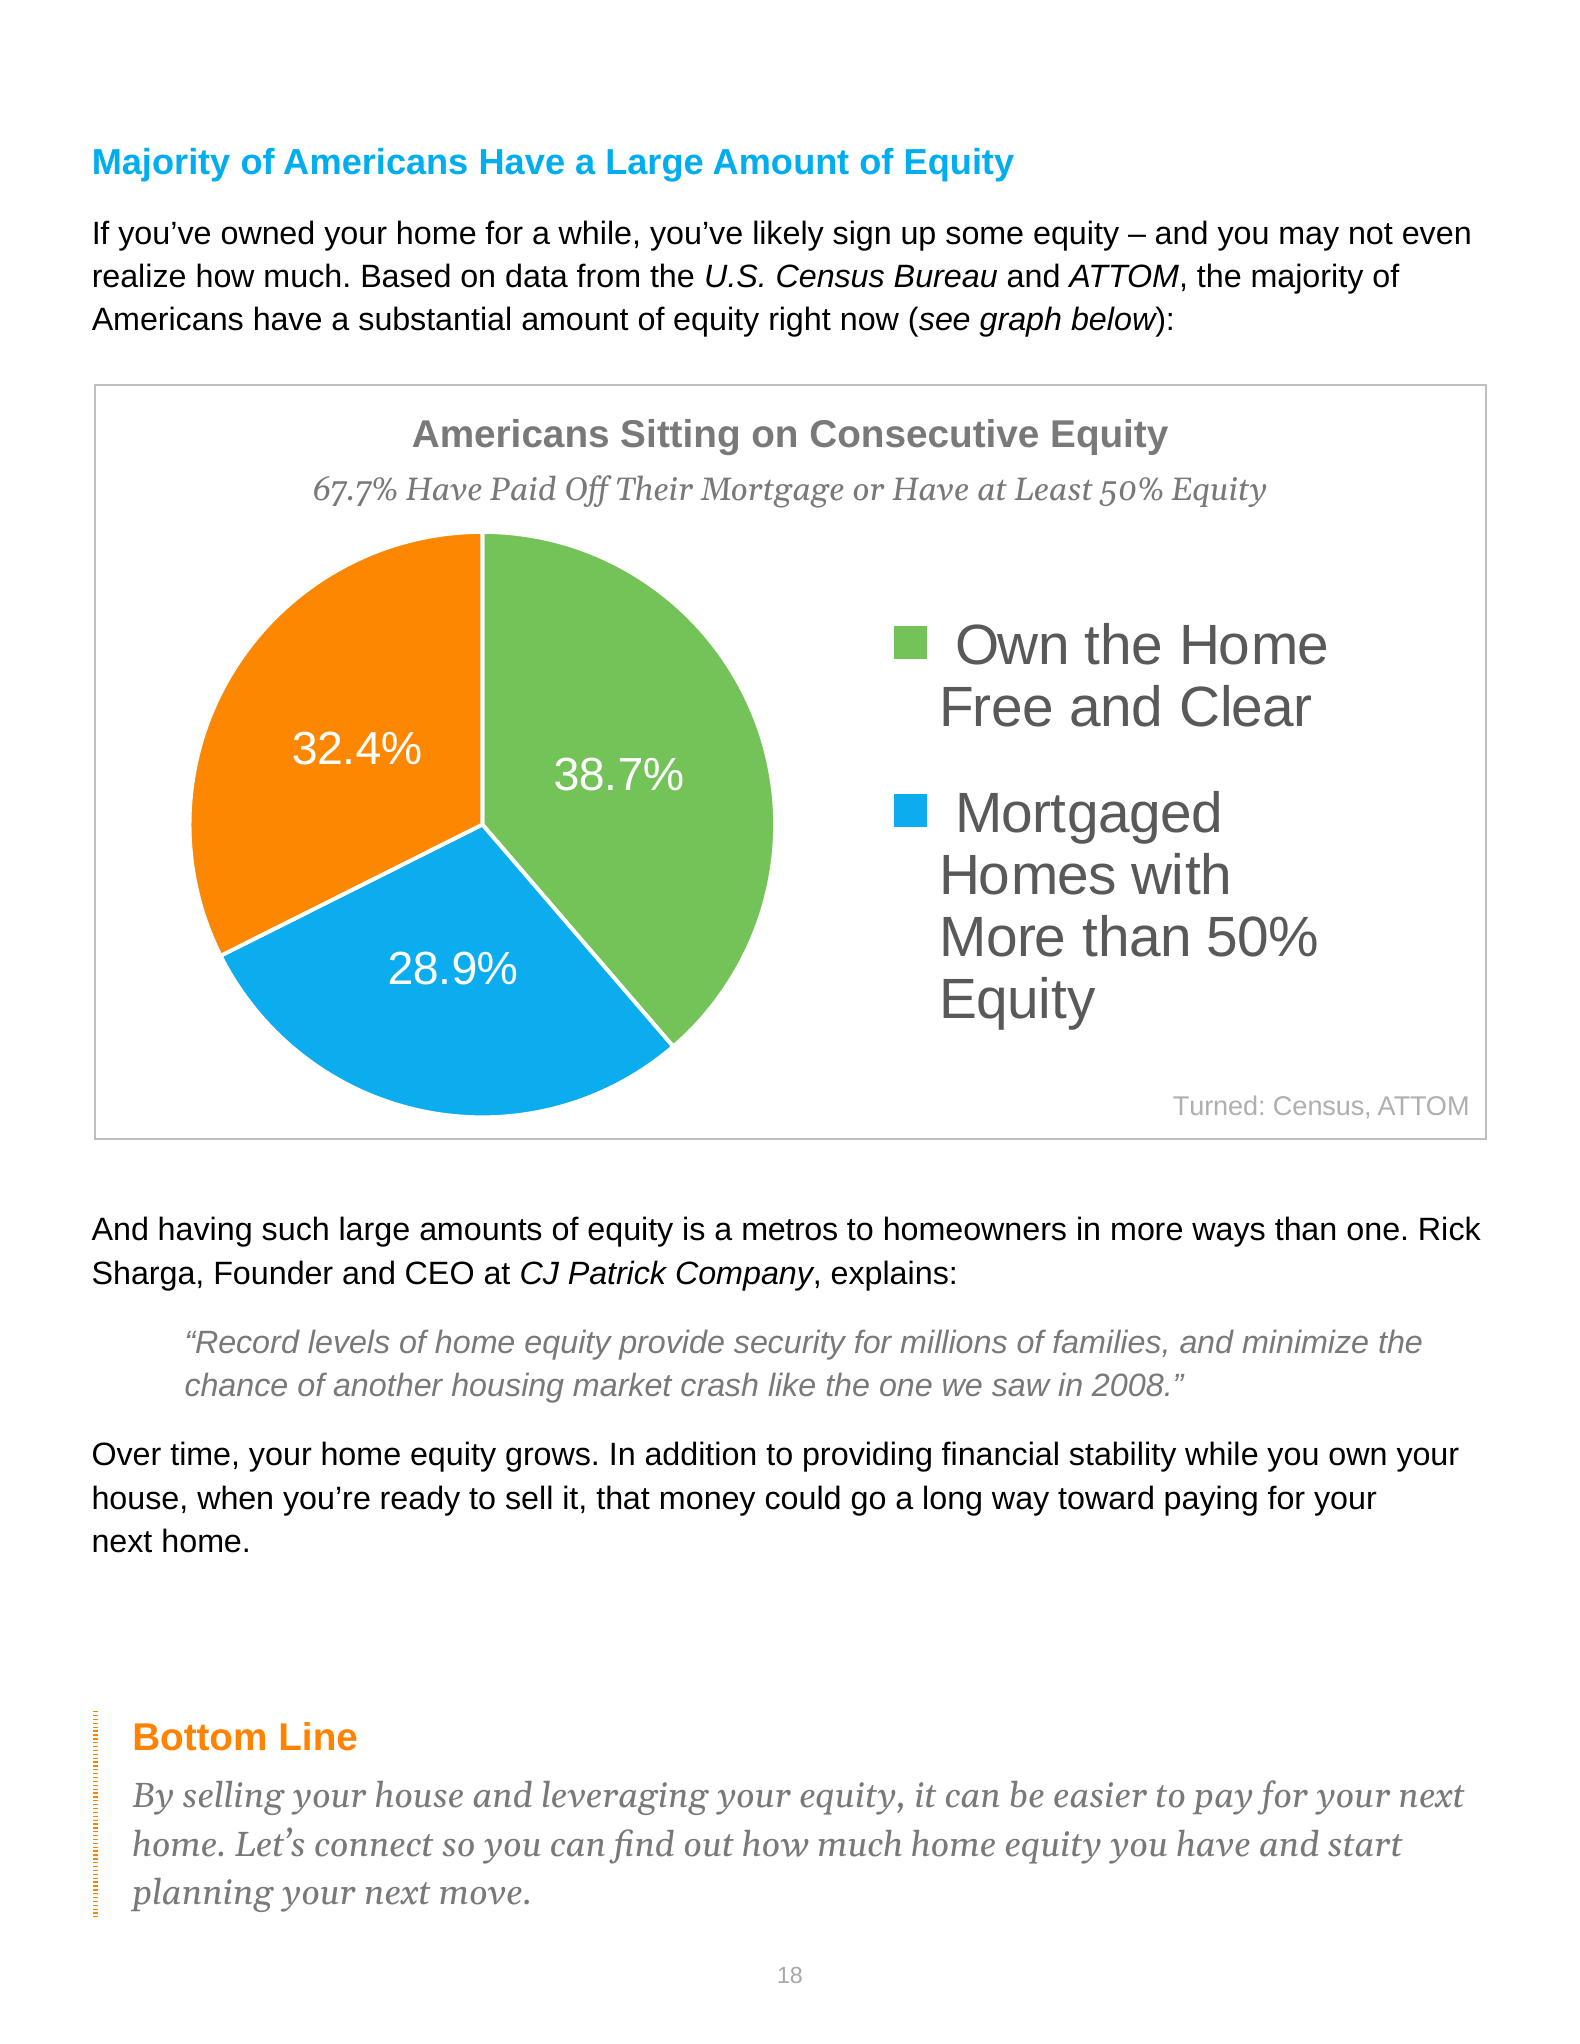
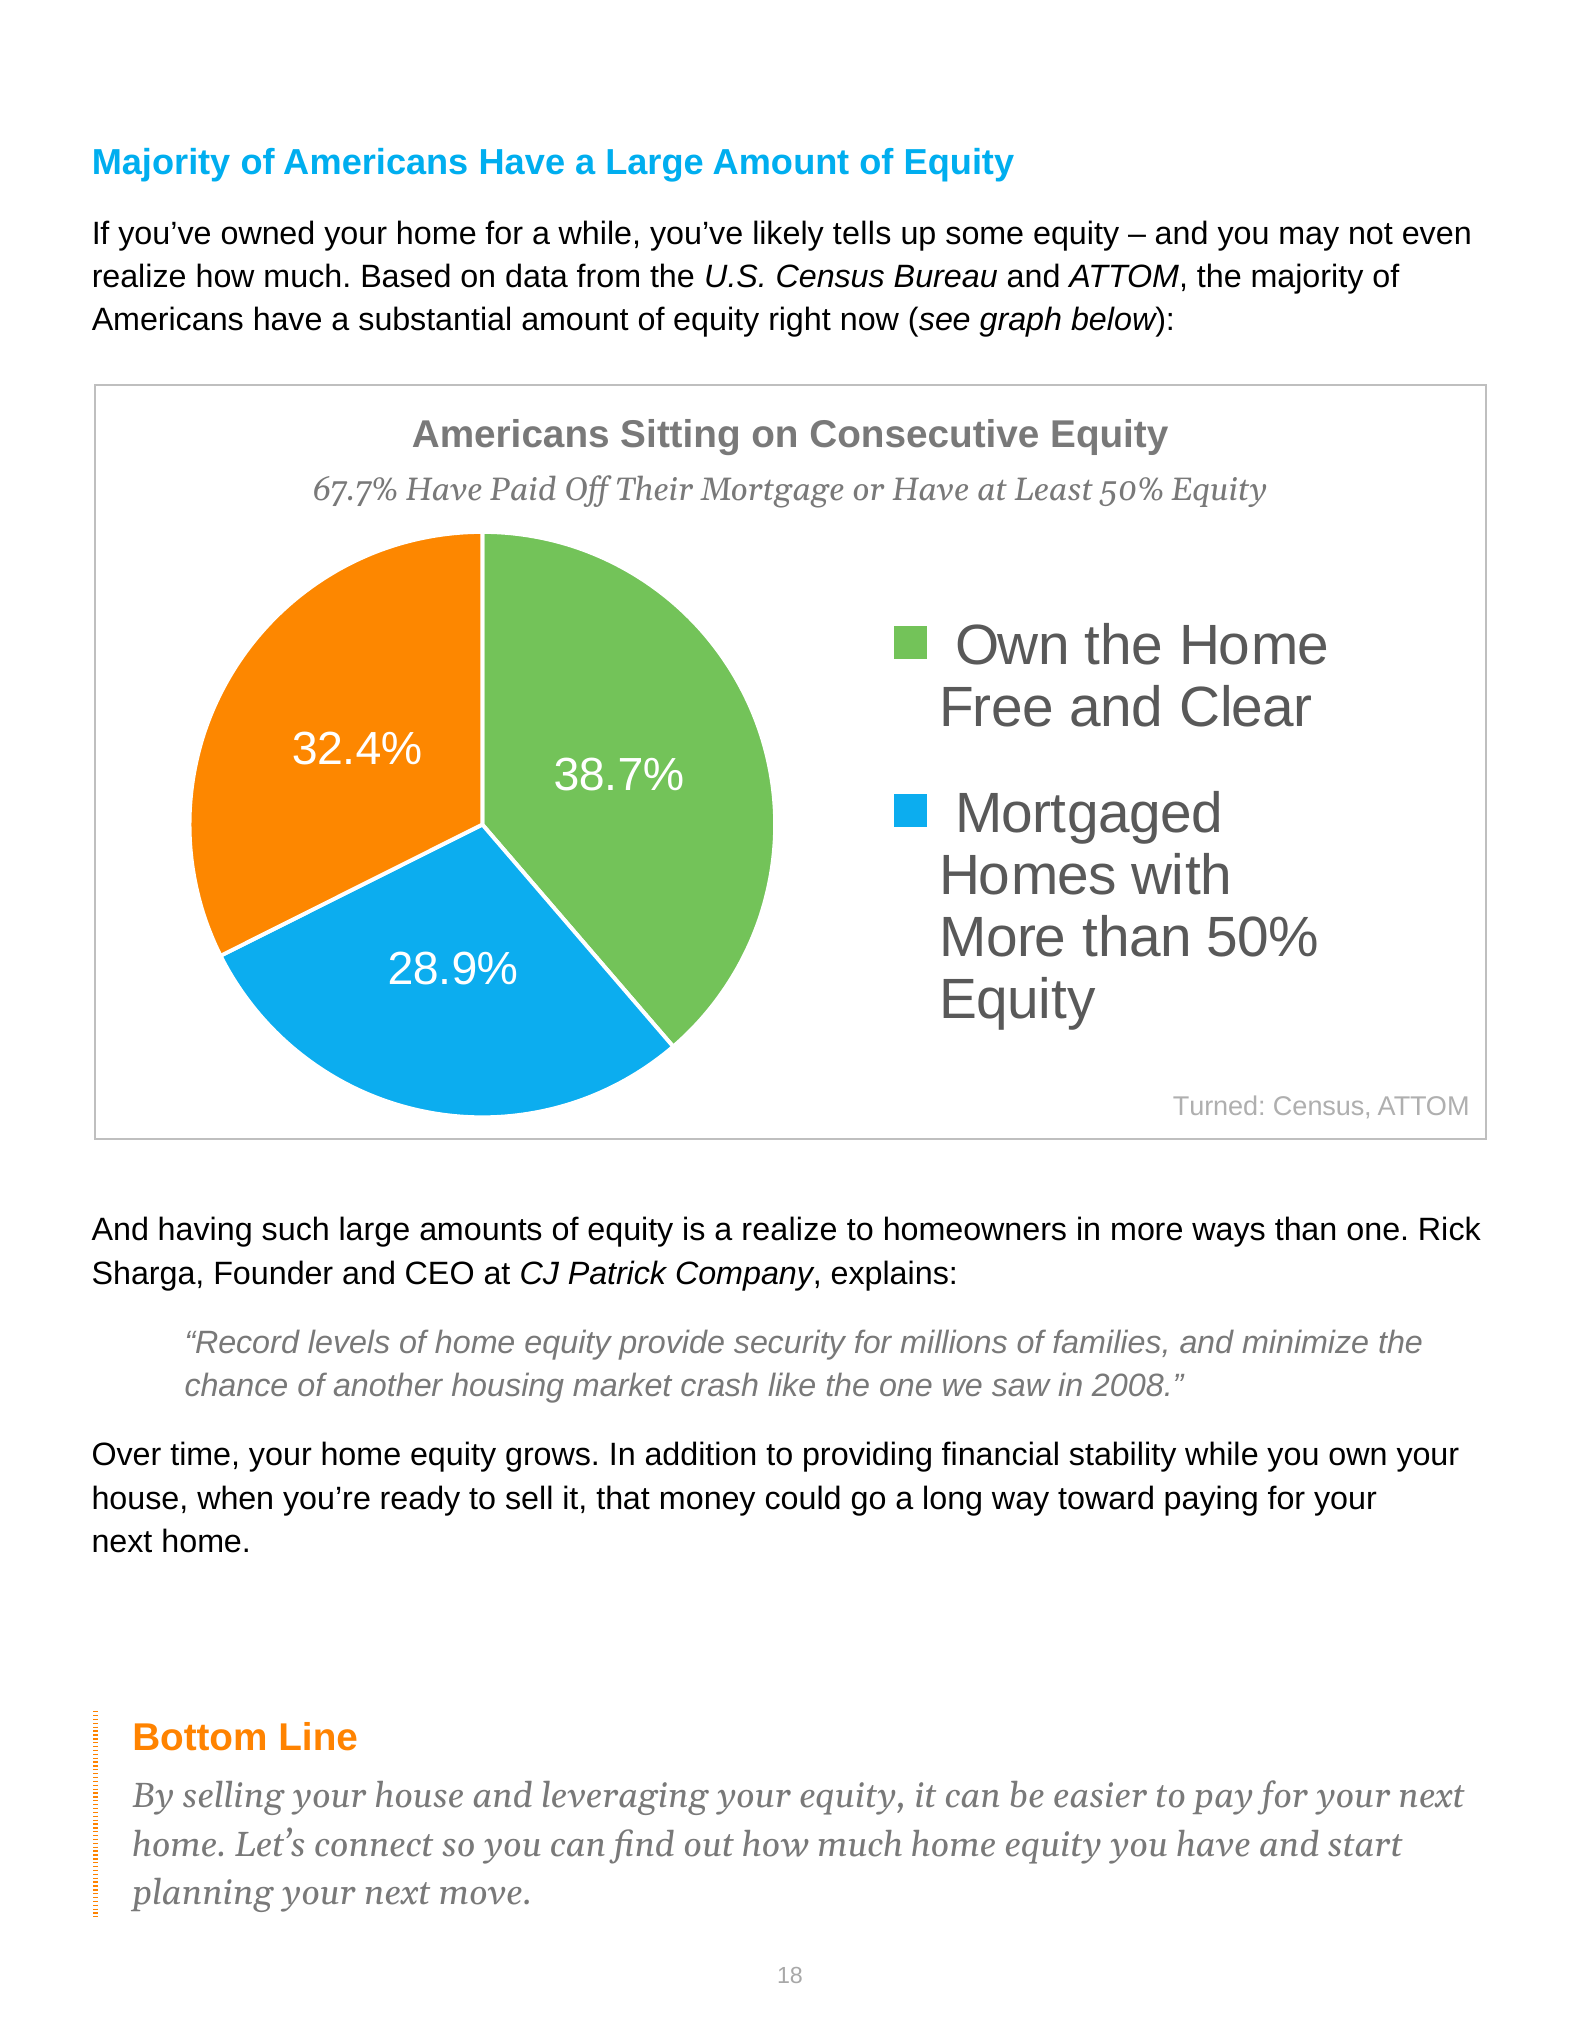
sign: sign -> tells
a metros: metros -> realize
